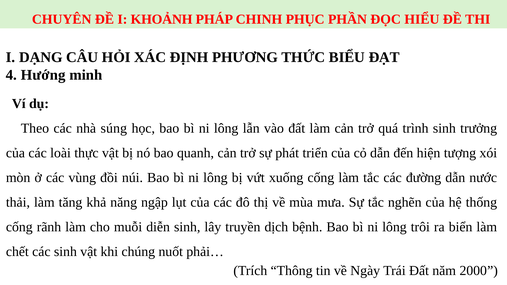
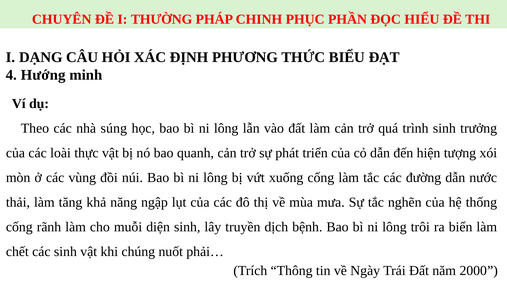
KHOẢNH: KHOẢNH -> THƯỜNG
diễn: diễn -> diện
